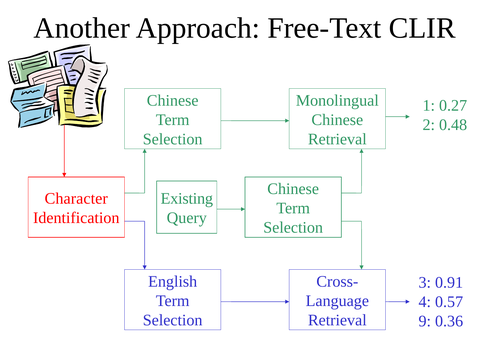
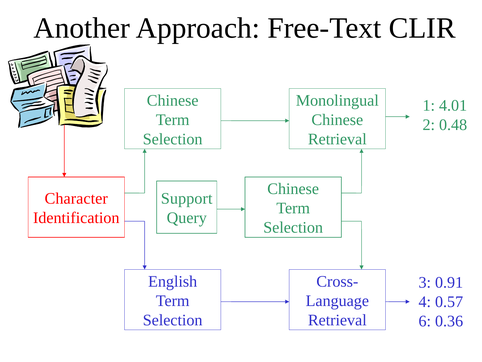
0.27: 0.27 -> 4.01
Existing: Existing -> Support
9: 9 -> 6
